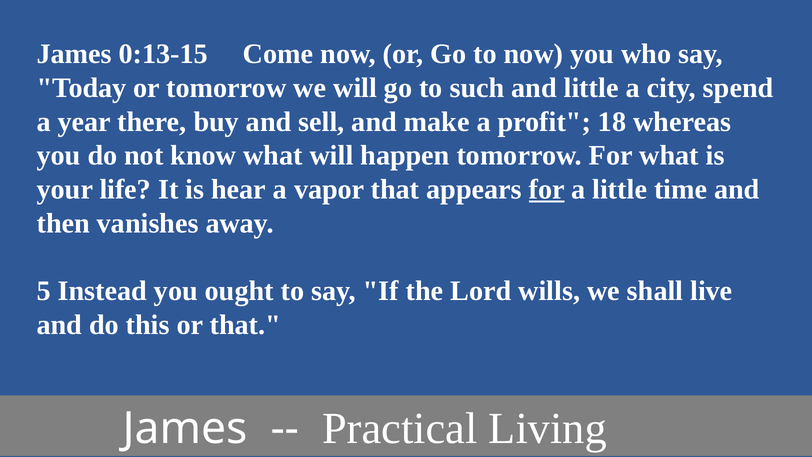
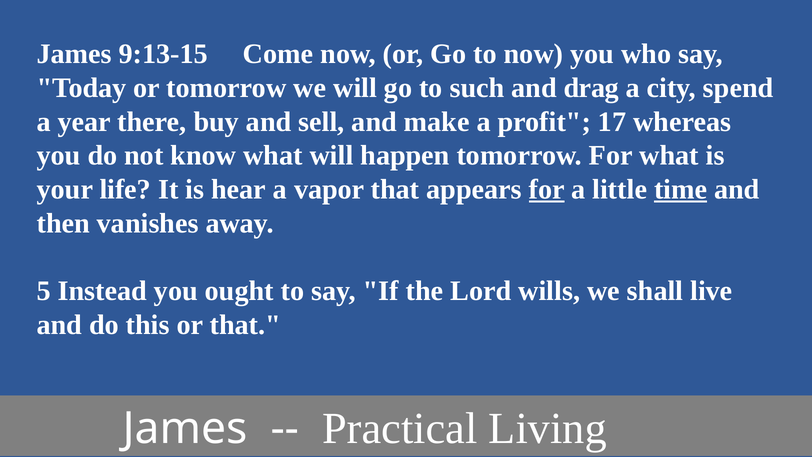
0:13-15: 0:13-15 -> 9:13-15
and little: little -> drag
18: 18 -> 17
time underline: none -> present
